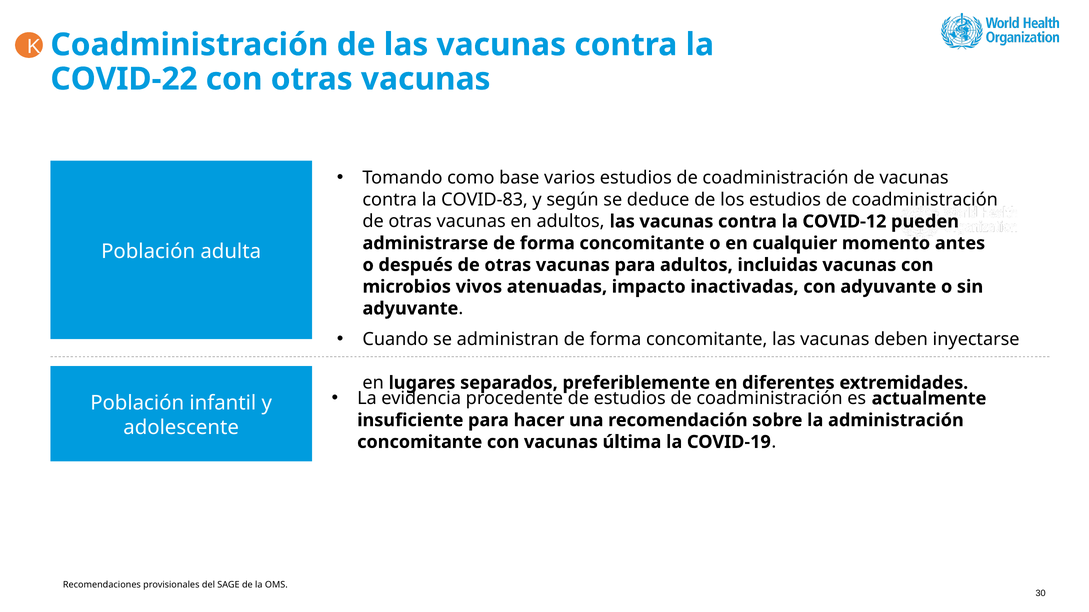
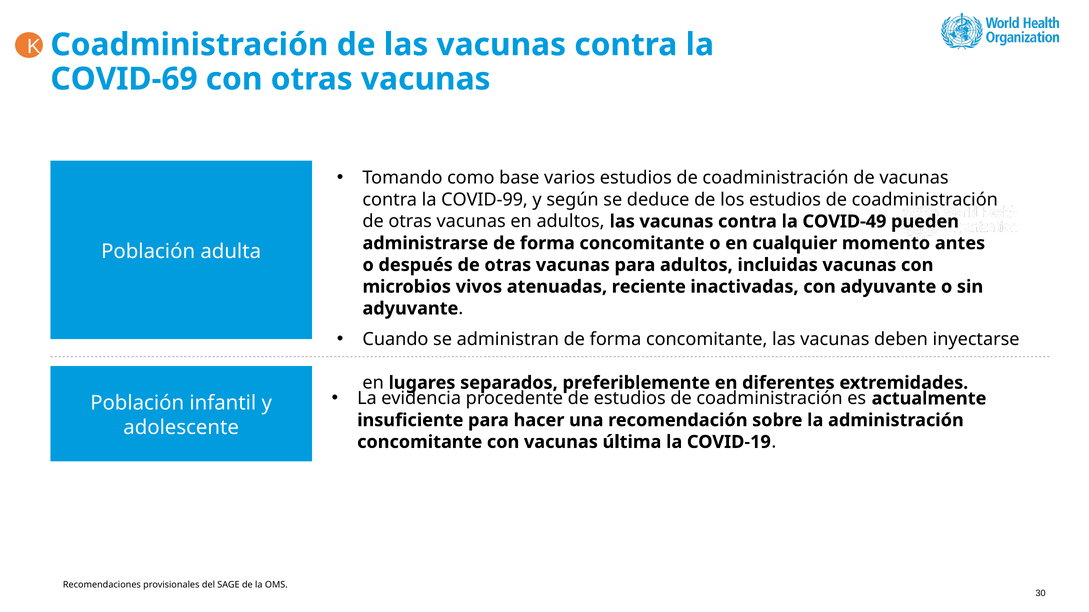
COVID-22: COVID-22 -> COVID-69
COVID-83: COVID-83 -> COVID-99
COVID-12: COVID-12 -> COVID-49
impacto: impacto -> reciente
